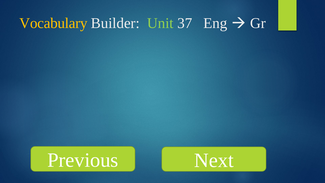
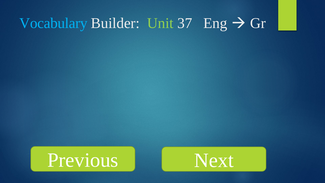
Vocabulary colour: yellow -> light blue
